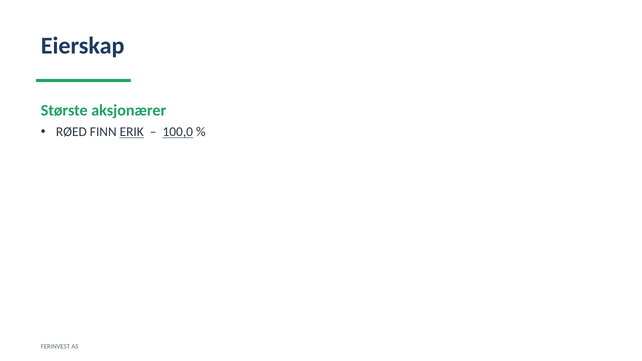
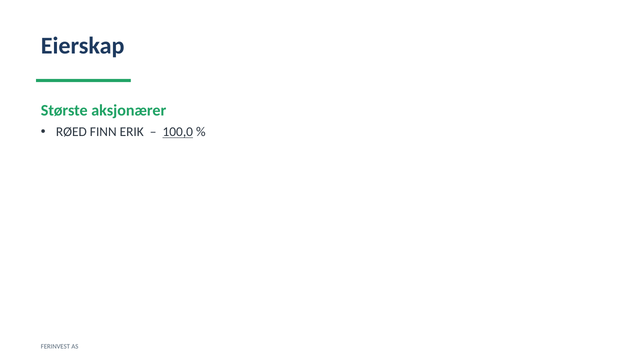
ERIK underline: present -> none
